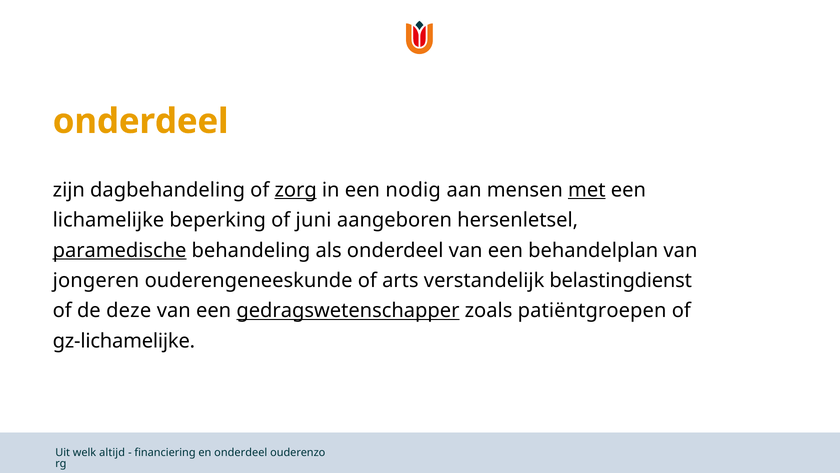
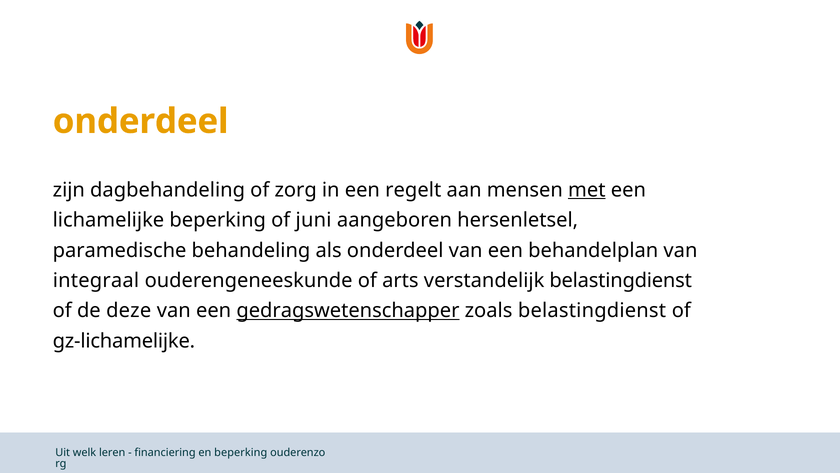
zorg underline: present -> none
nodig: nodig -> regelt
paramedische underline: present -> none
jongeren: jongeren -> integraal
zoals patiëntgroepen: patiëntgroepen -> belastingdienst
altijd: altijd -> leren
en onderdeel: onderdeel -> beperking
